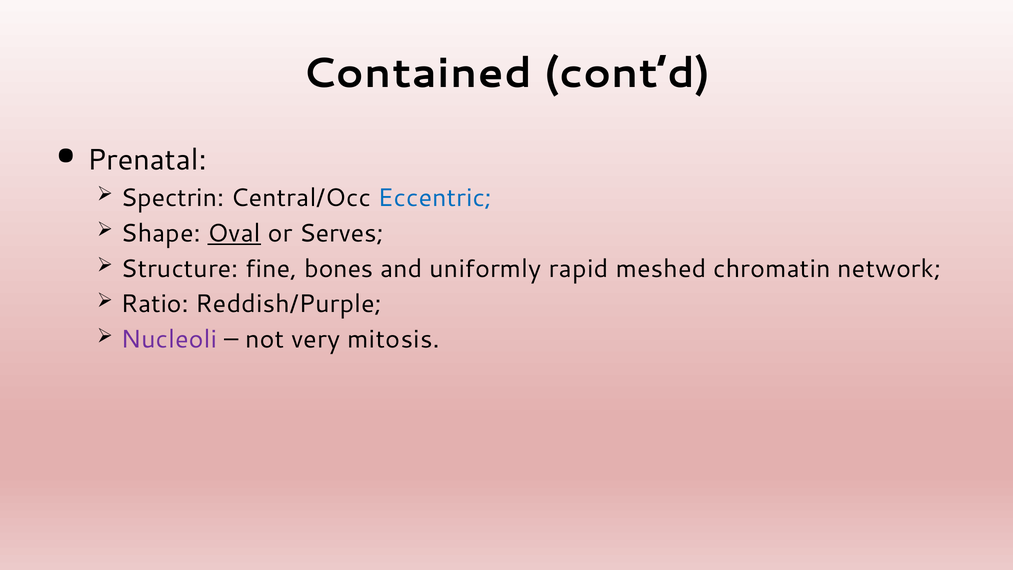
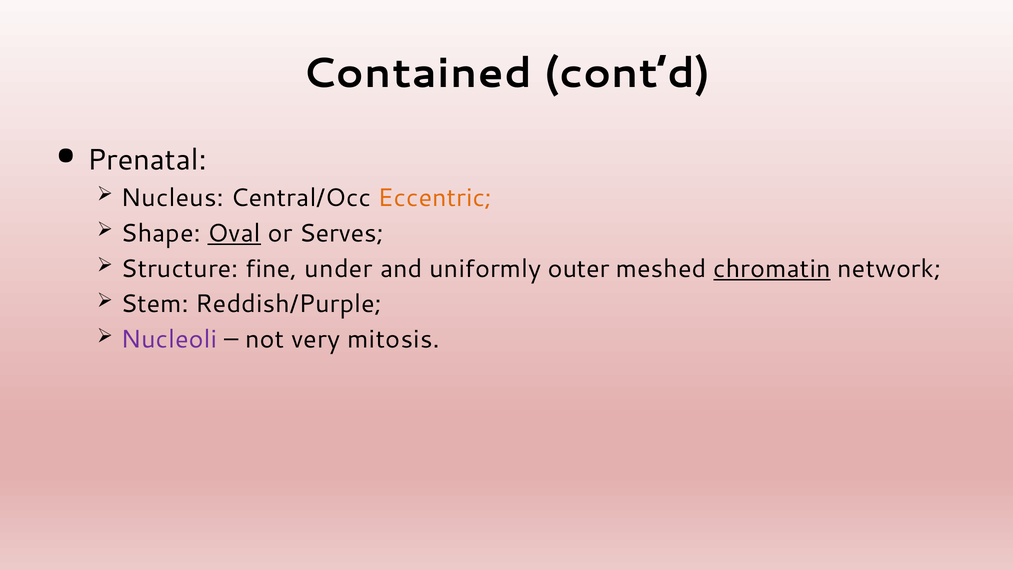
Spectrin: Spectrin -> Nucleus
Eccentric colour: blue -> orange
bones: bones -> under
rapid: rapid -> outer
chromatin underline: none -> present
Ratio: Ratio -> Stem
